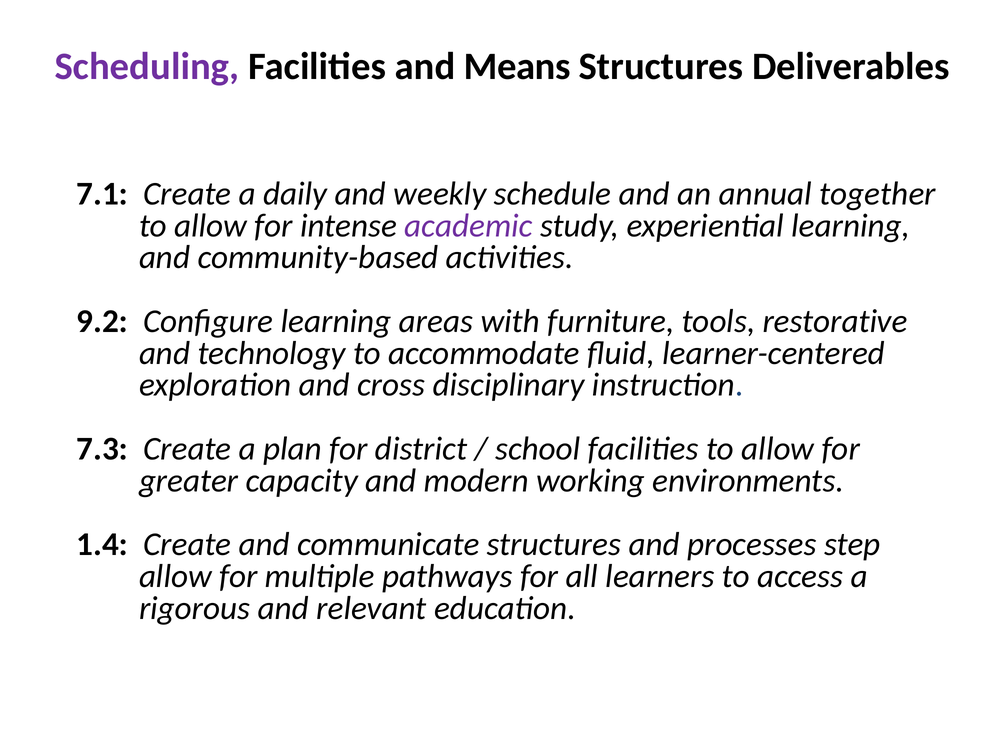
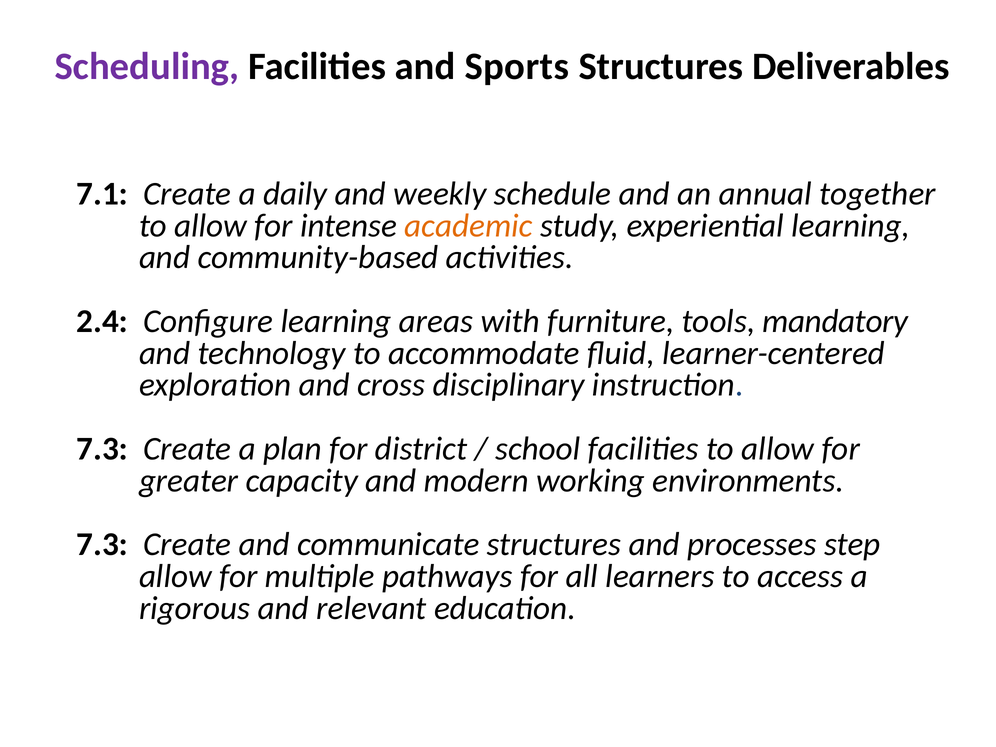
Means: Means -> Sports
academic colour: purple -> orange
9.2: 9.2 -> 2.4
restorative: restorative -> mandatory
1.4 at (102, 544): 1.4 -> 7.3
